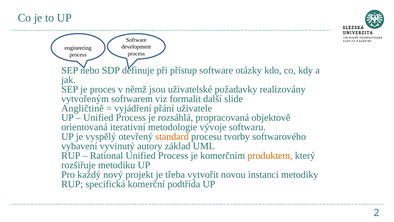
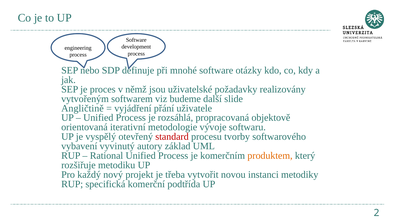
přístup: přístup -> mnohé
formalit: formalit -> budeme
standard colour: orange -> red
